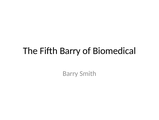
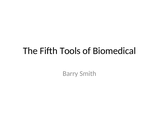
Fifth Barry: Barry -> Tools
